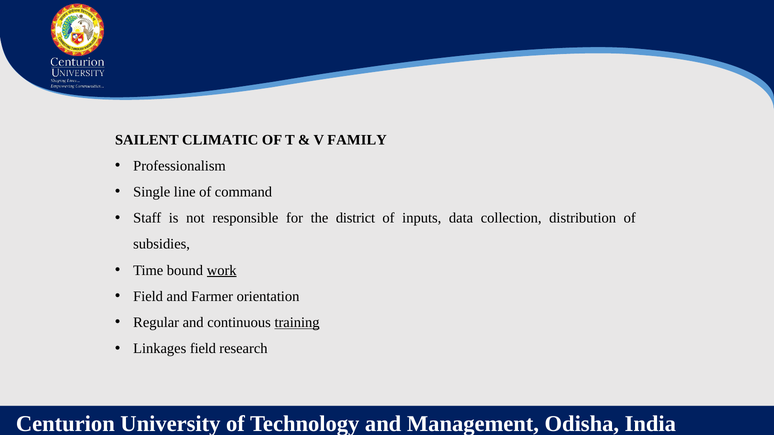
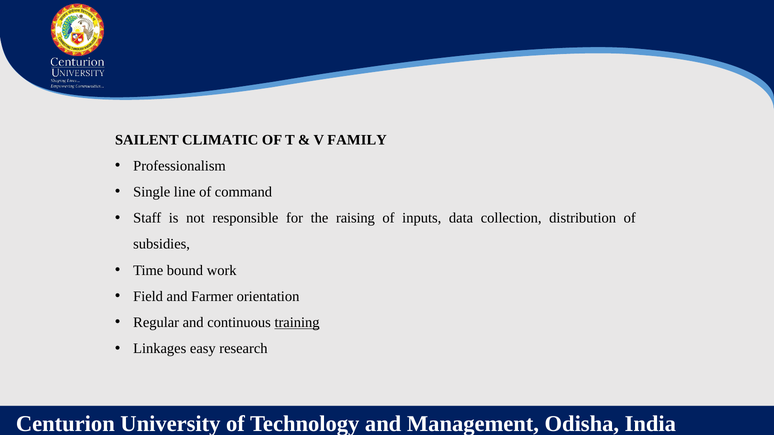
district: district -> raising
work underline: present -> none
Linkages field: field -> easy
